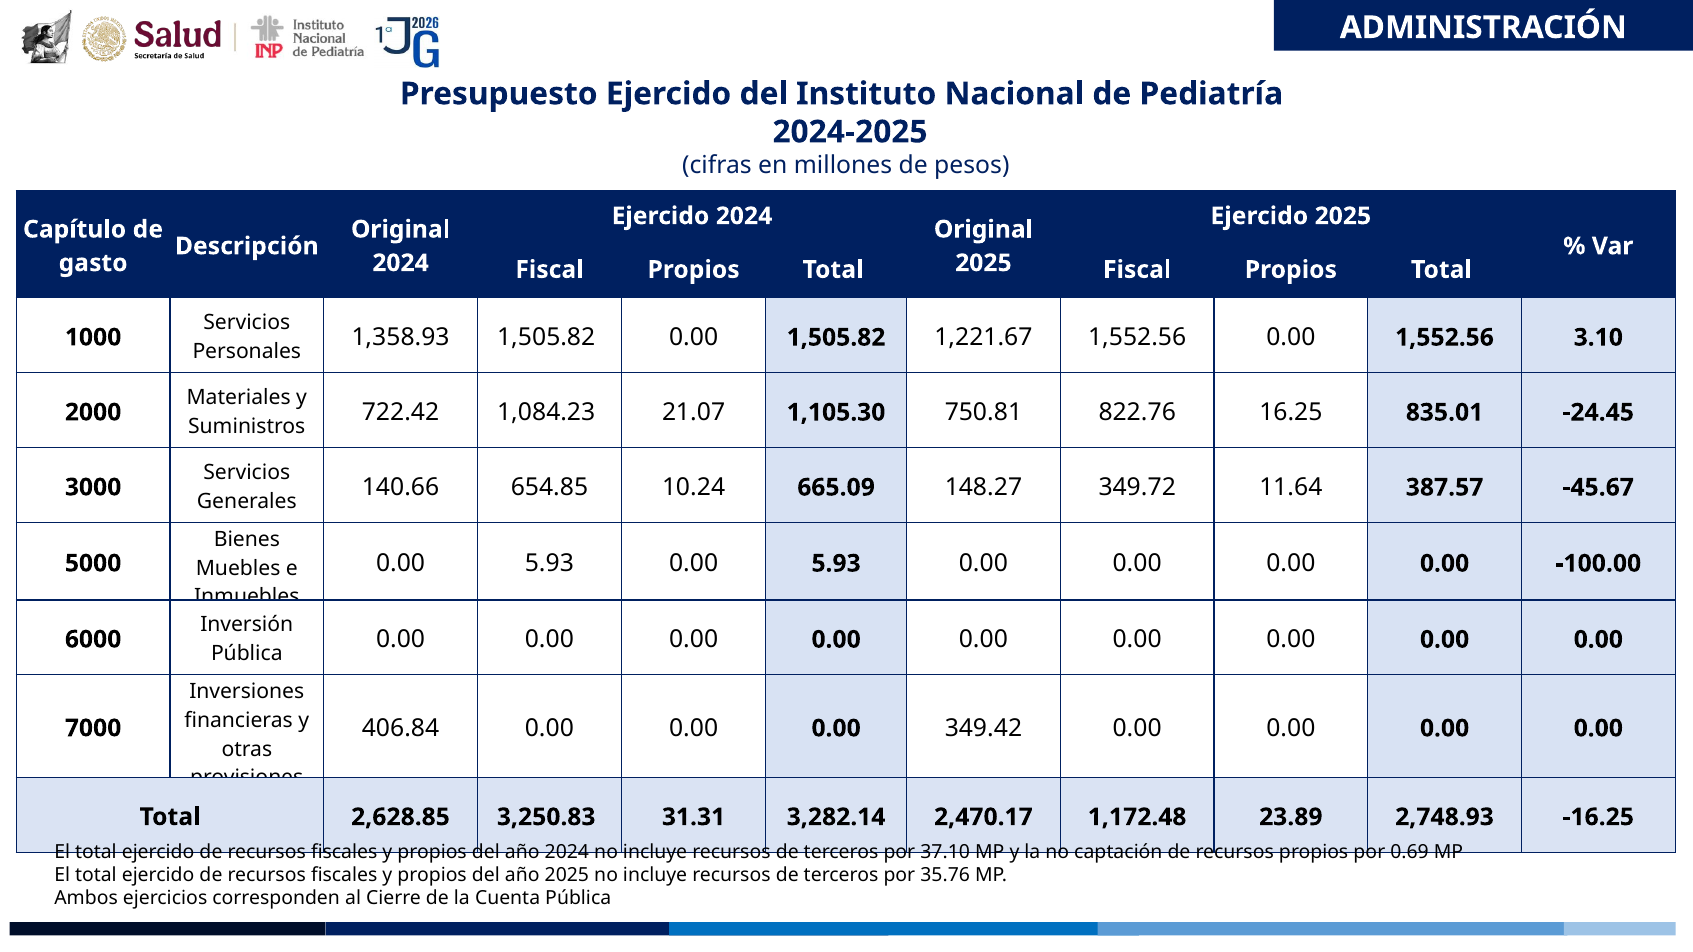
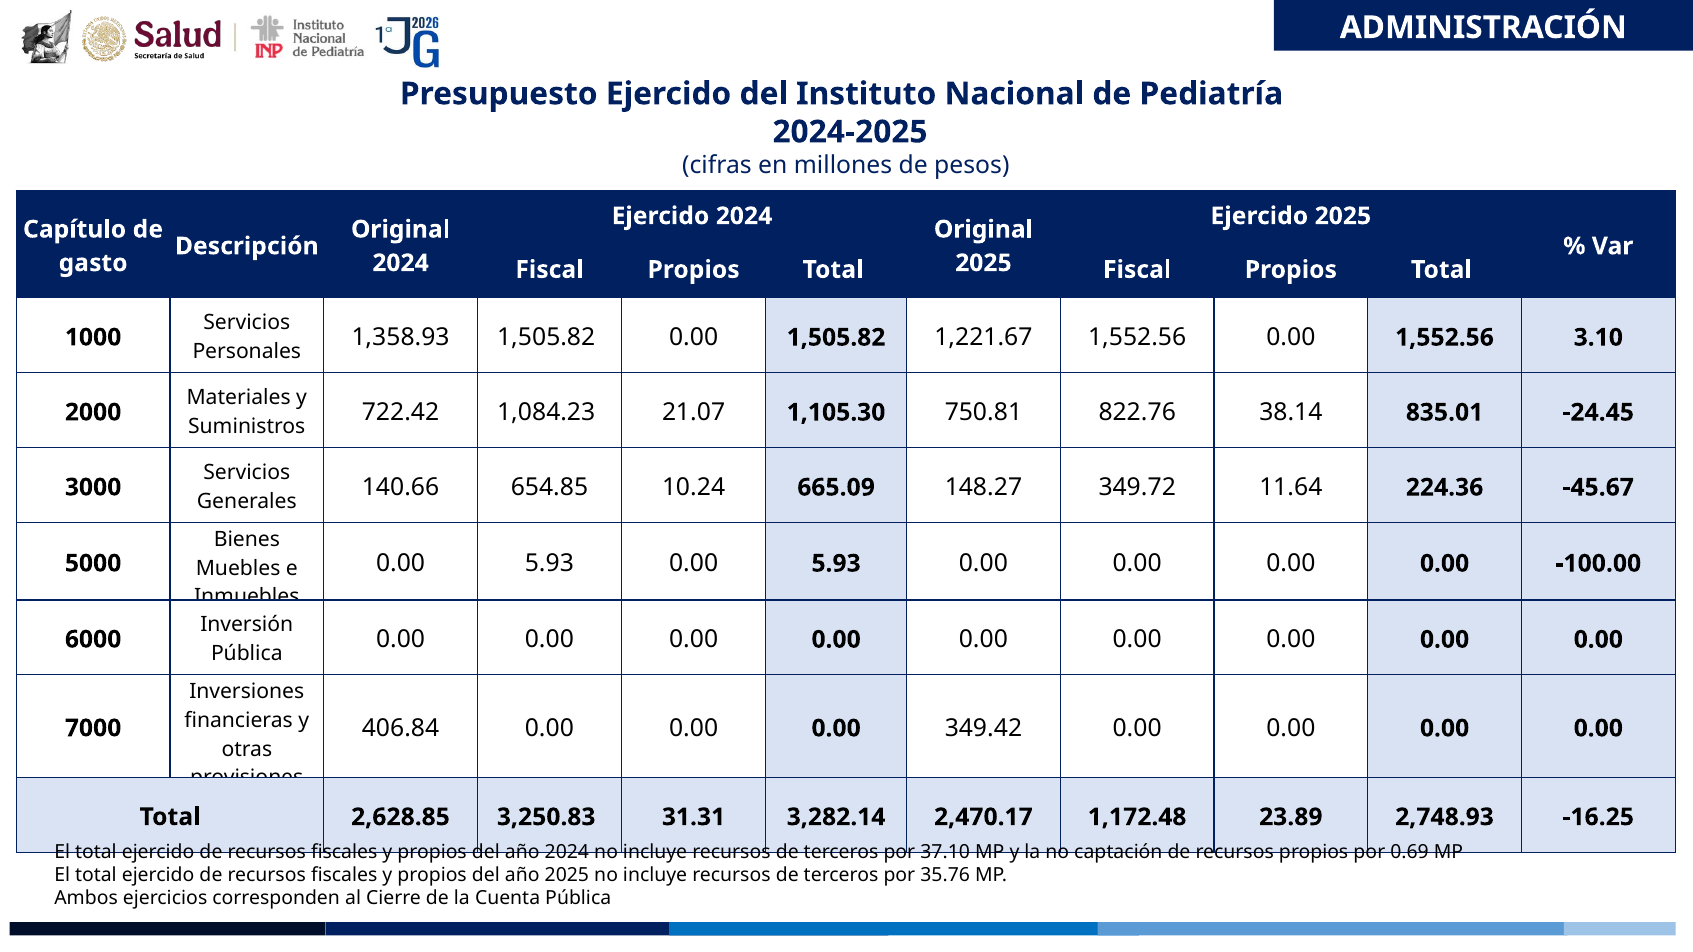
16.25: 16.25 -> 38.14
387.57: 387.57 -> 224.36
